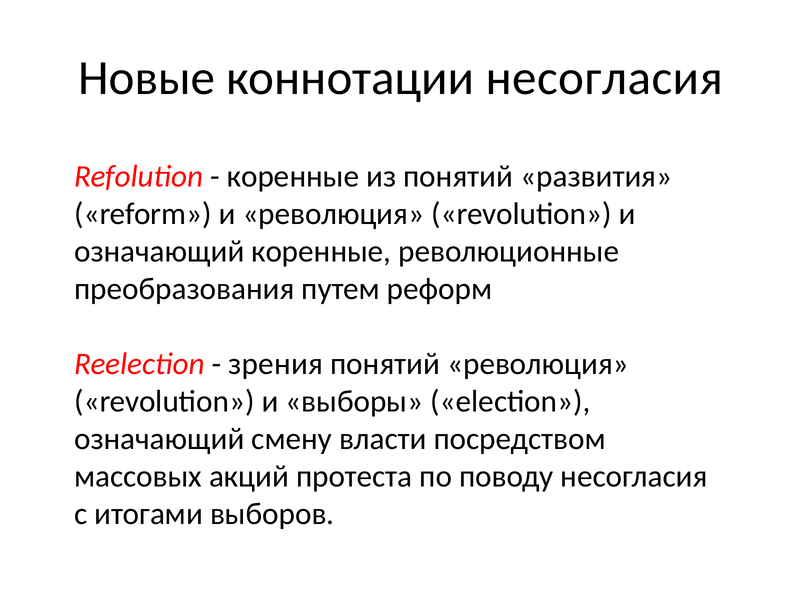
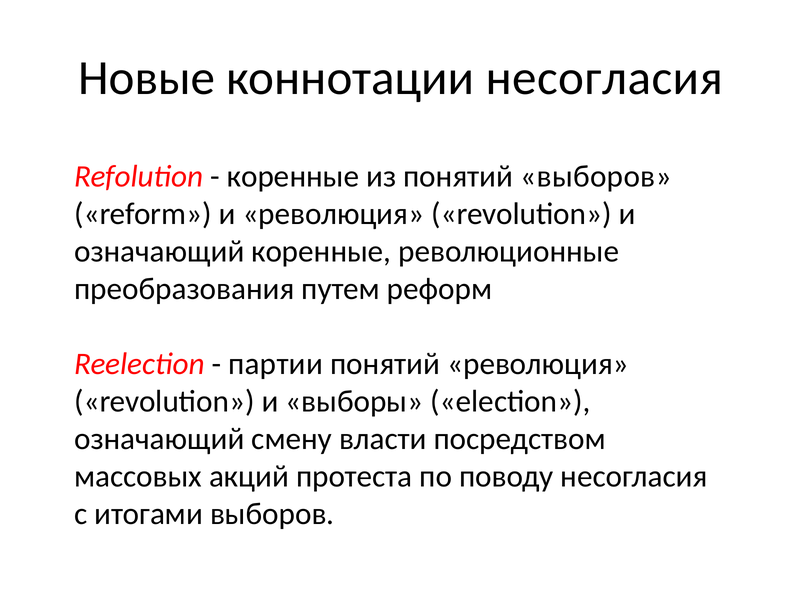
понятий развития: развития -> выборов
зрения: зрения -> партии
